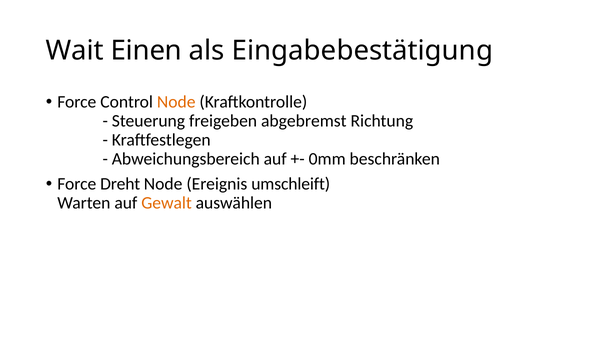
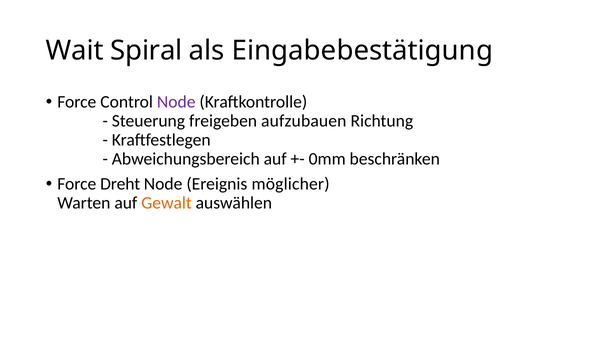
Einen: Einen -> Spiral
Node at (176, 102) colour: orange -> purple
abgebremst: abgebremst -> aufzubauen
umschleift: umschleift -> möglicher
